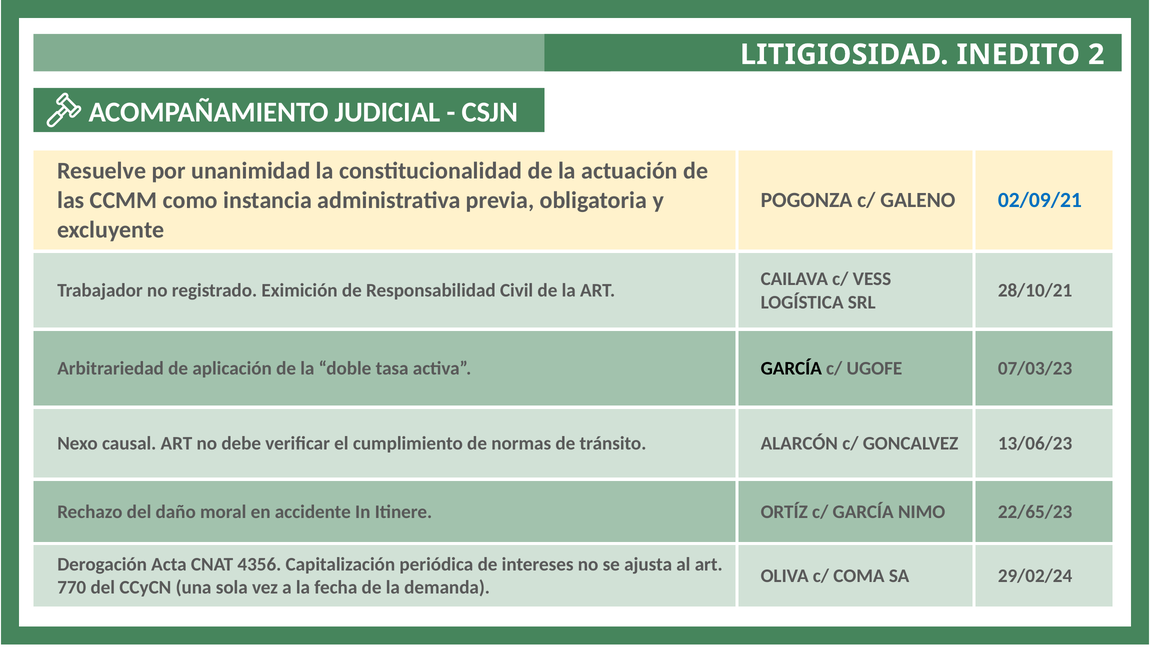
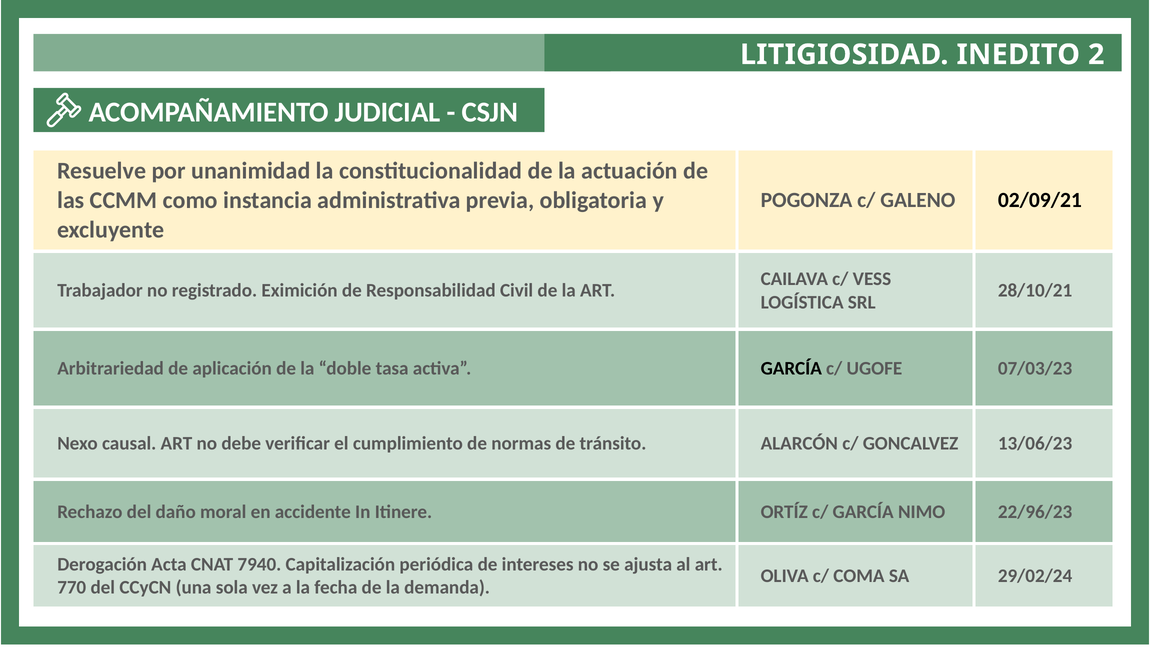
02/09/21 colour: blue -> black
22/65/23: 22/65/23 -> 22/96/23
4356: 4356 -> 7940
